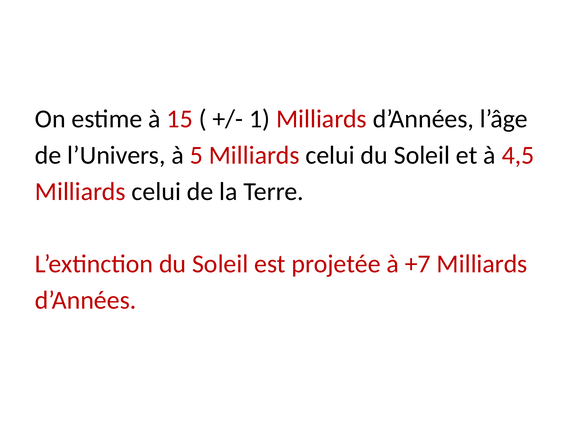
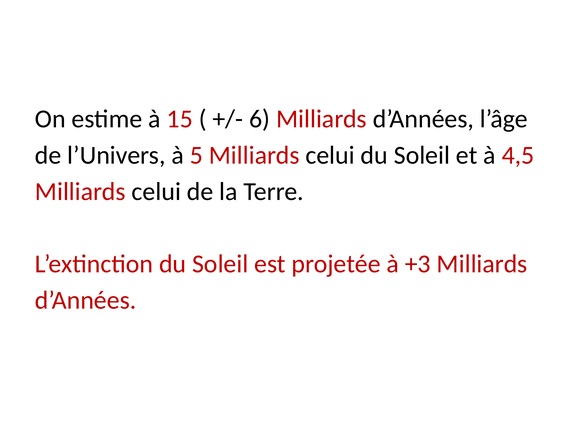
1: 1 -> 6
+7: +7 -> +3
